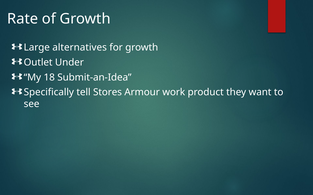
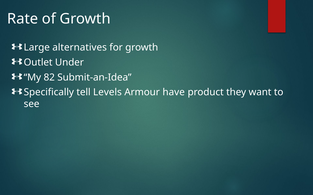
18: 18 -> 82
Stores: Stores -> Levels
work: work -> have
